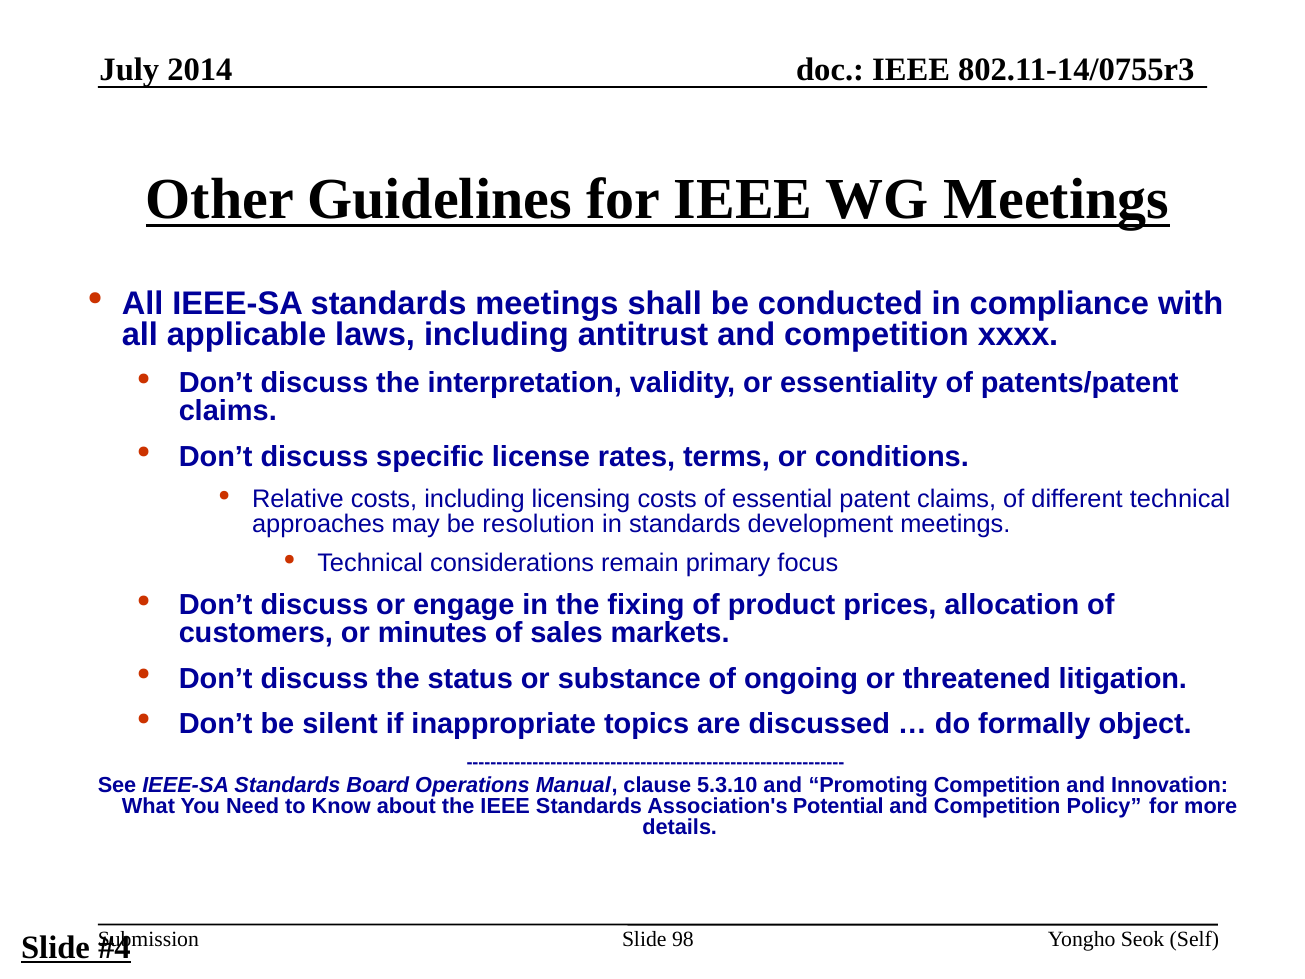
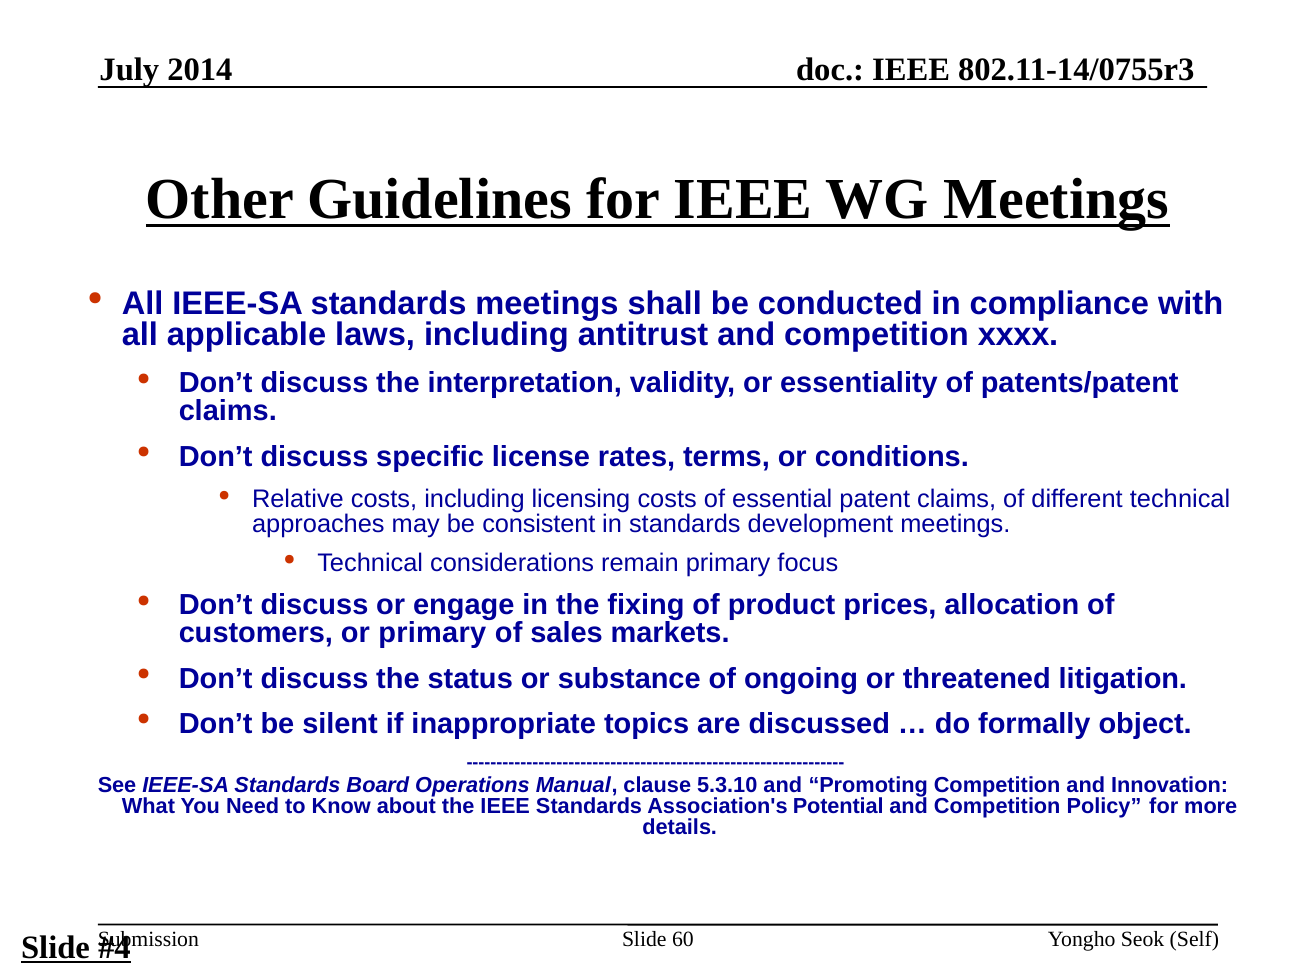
resolution: resolution -> consistent
or minutes: minutes -> primary
98: 98 -> 60
